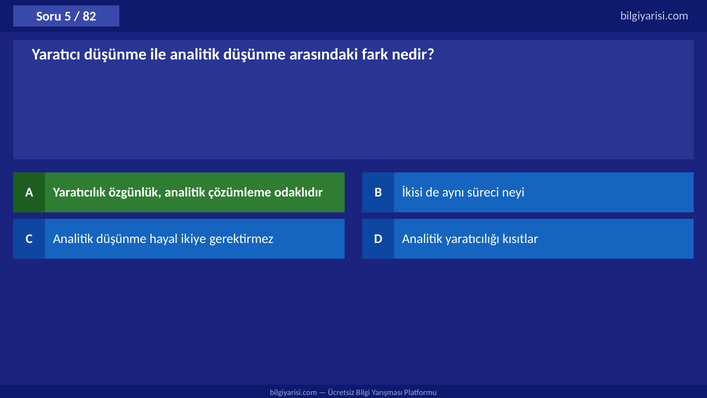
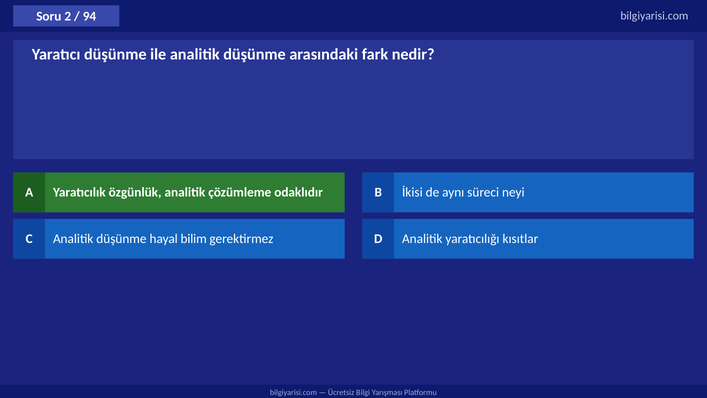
5: 5 -> 2
82: 82 -> 94
ikiye: ikiye -> bilim
